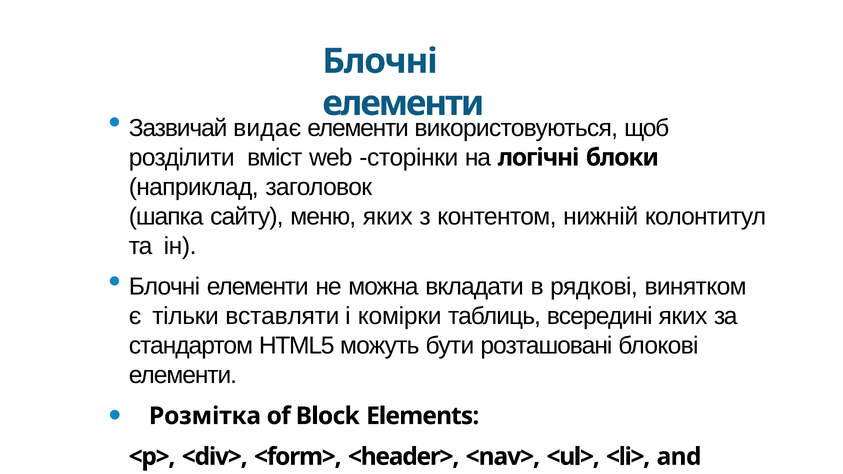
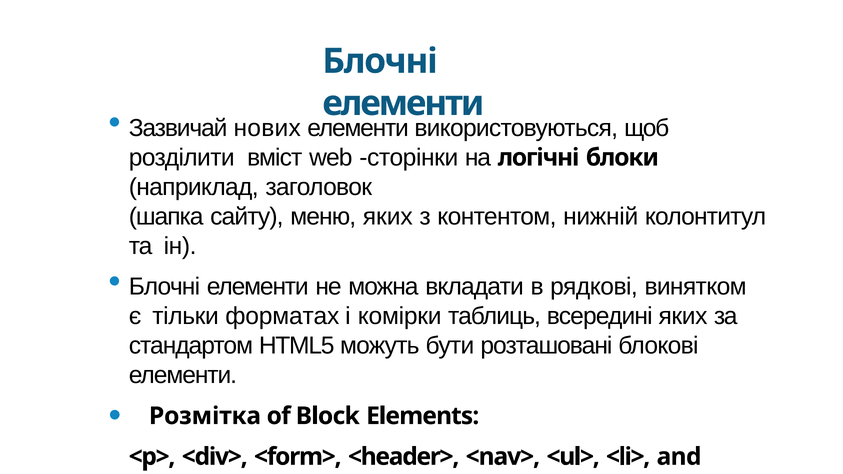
видає: видає -> нових
вставляти: вставляти -> форматах
